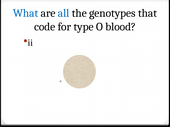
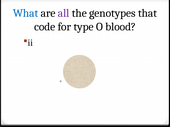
all colour: blue -> purple
